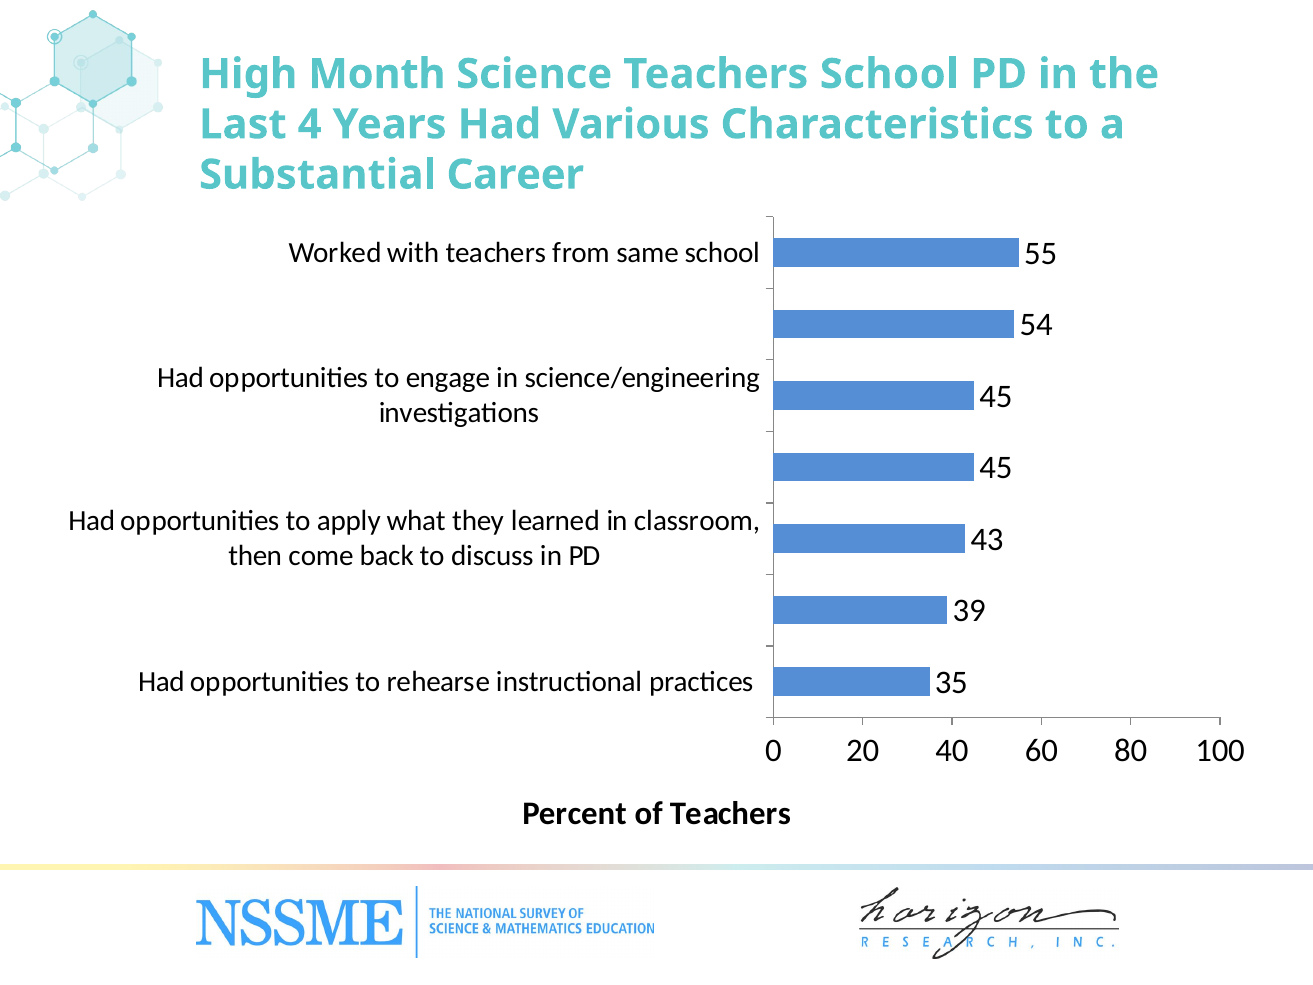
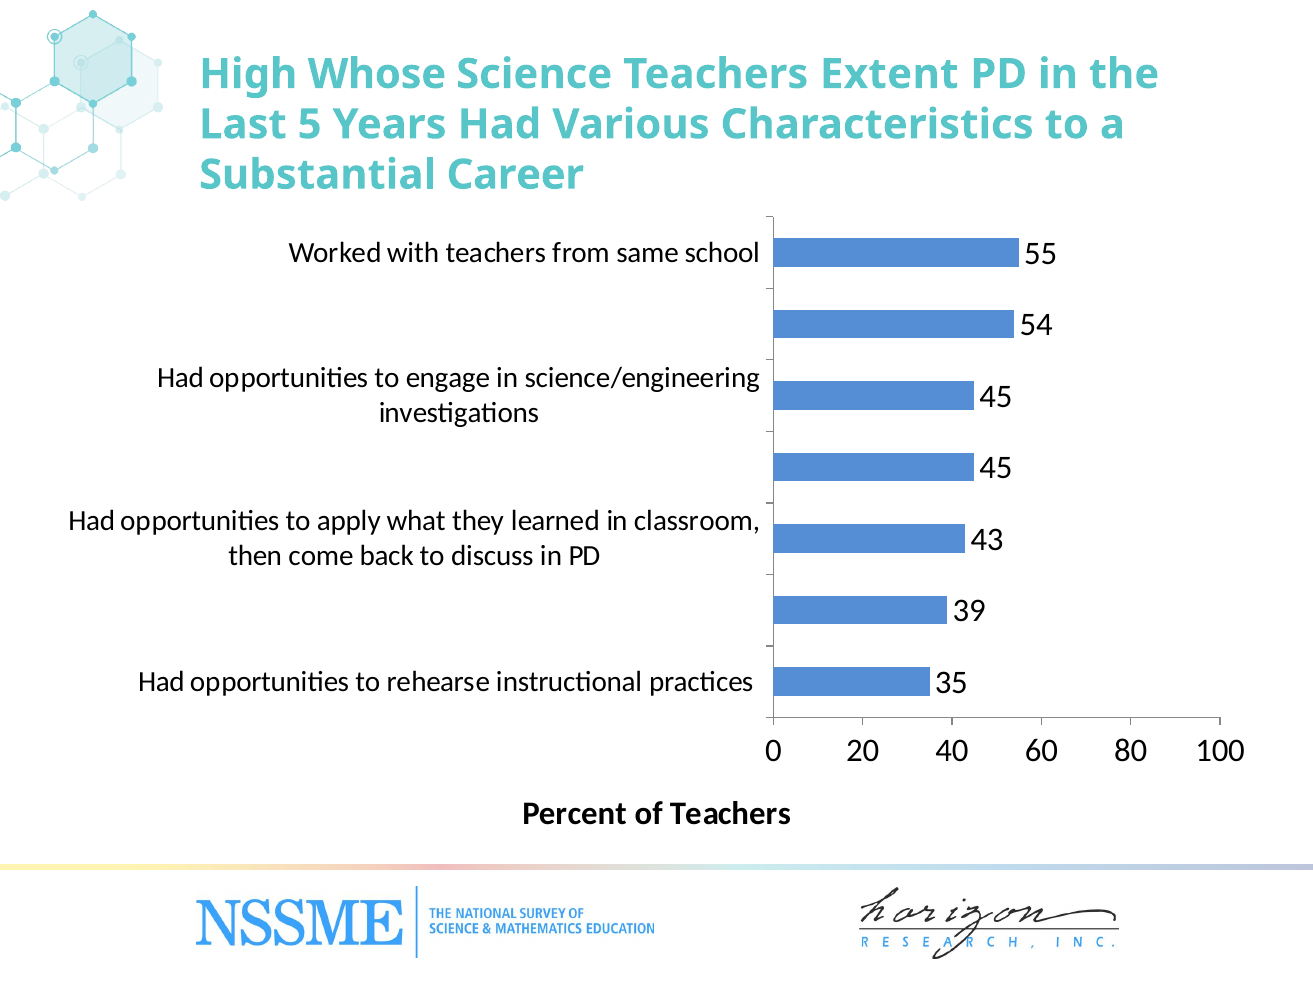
Month: Month -> Whose
Teachers School: School -> Extent
4: 4 -> 5
